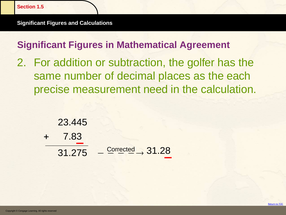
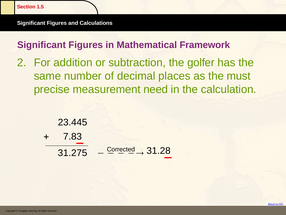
Agreement: Agreement -> Framework
each: each -> must
